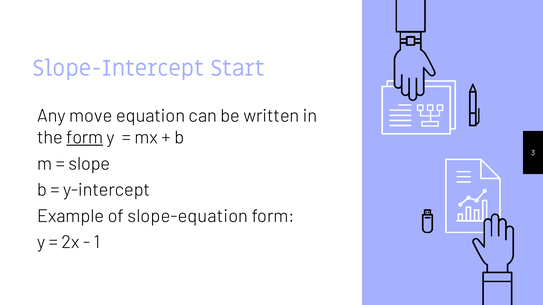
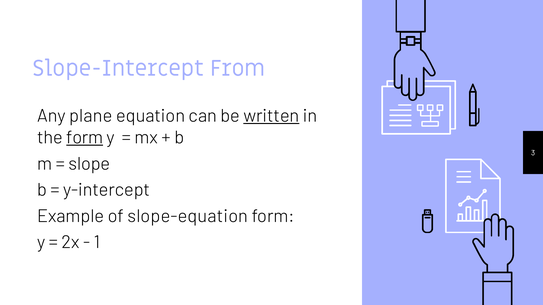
Start: Start -> From
move: move -> plane
written underline: none -> present
